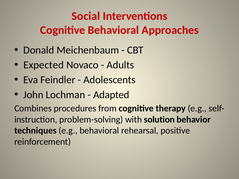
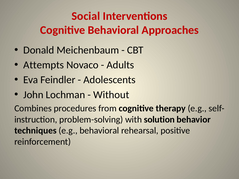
Expected: Expected -> Attempts
Adapted: Adapted -> Without
